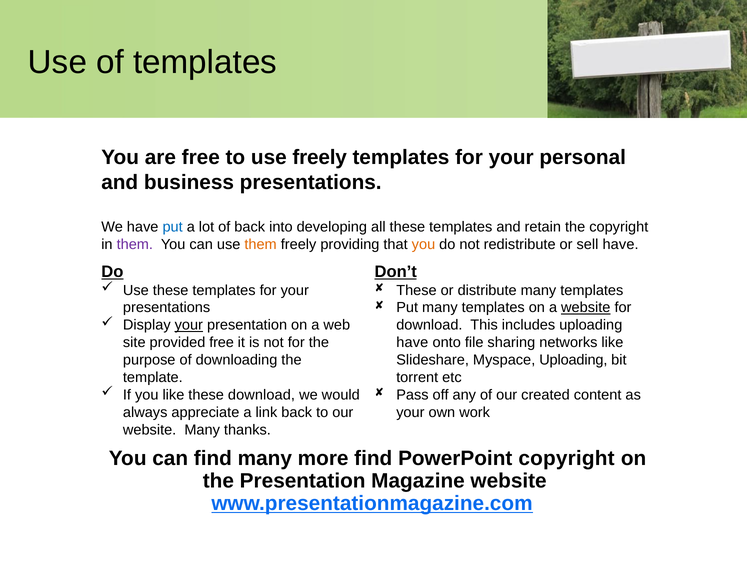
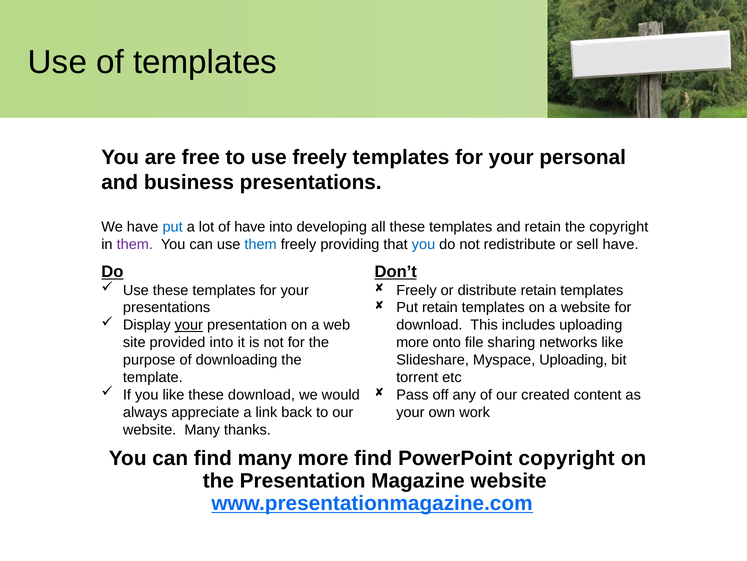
of back: back -> have
them at (261, 244) colour: orange -> blue
you at (423, 244) colour: orange -> blue
These at (416, 290): These -> Freely
distribute many: many -> retain
Put many: many -> retain
website at (586, 307) underline: present -> none
provided free: free -> into
have at (412, 342): have -> more
